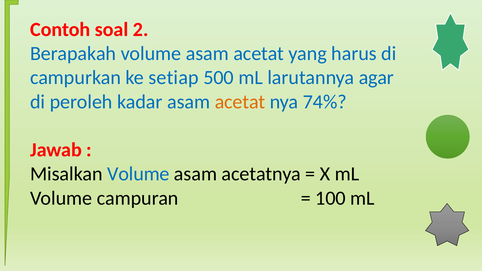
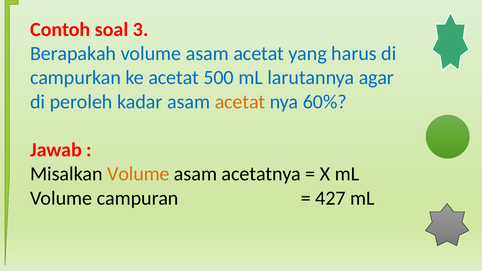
2: 2 -> 3
ke setiap: setiap -> acetat
74%: 74% -> 60%
Volume at (138, 174) colour: blue -> orange
100: 100 -> 427
